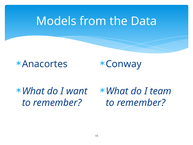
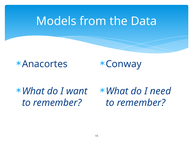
team: team -> need
